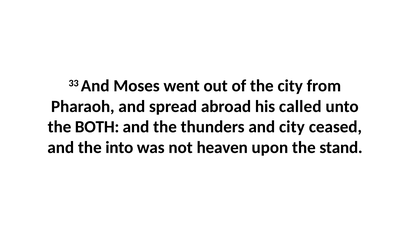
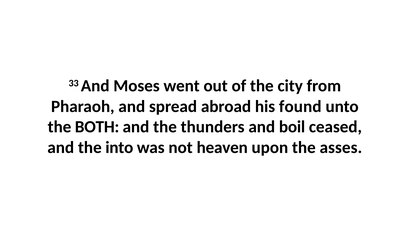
called: called -> found
and city: city -> boil
stand: stand -> asses
